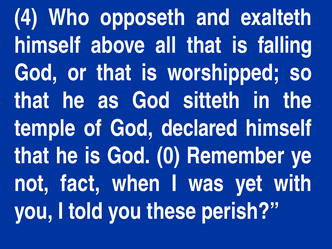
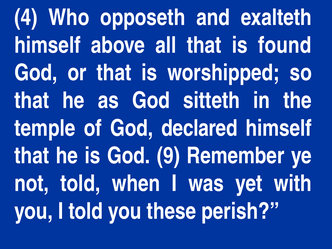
falling: falling -> found
0: 0 -> 9
not fact: fact -> told
